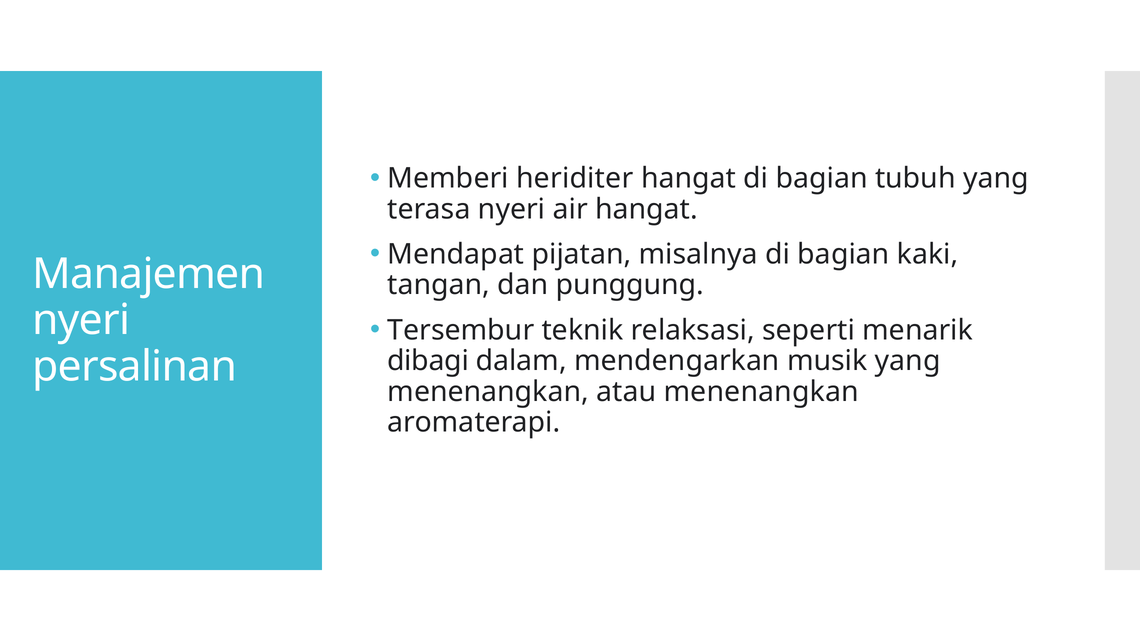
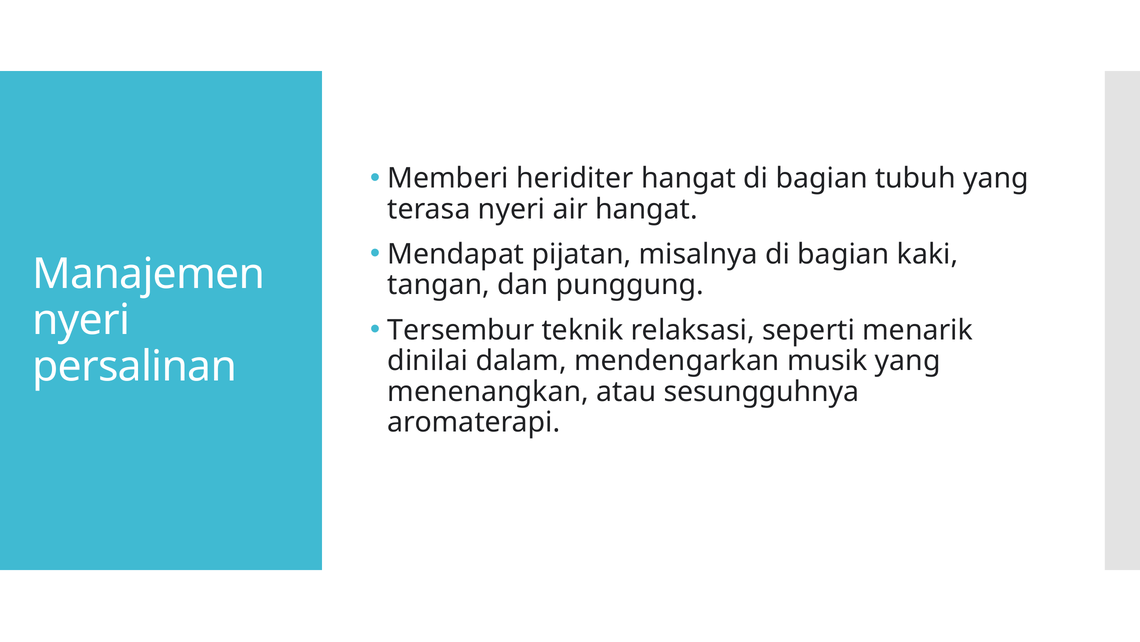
dibagi: dibagi -> dinilai
atau menenangkan: menenangkan -> sesungguhnya
